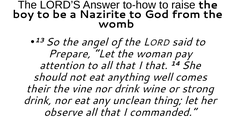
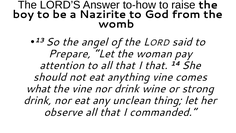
anything well: well -> vine
their: their -> what
